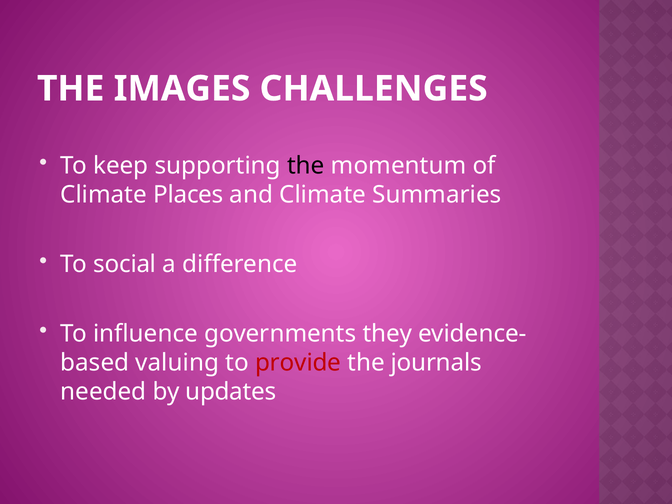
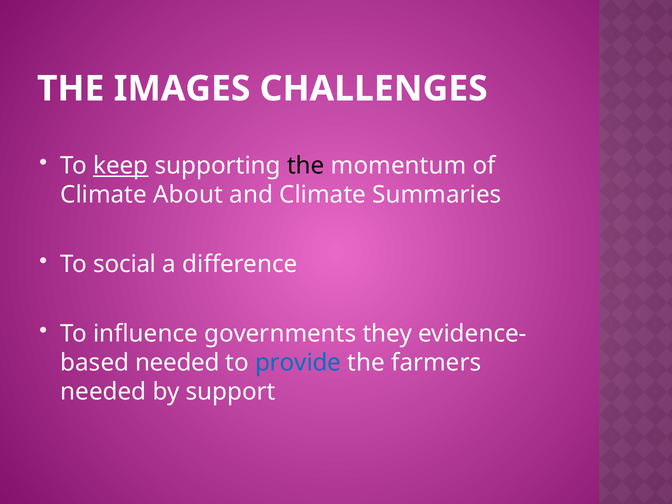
keep underline: none -> present
Places: Places -> About
valuing at (177, 363): valuing -> needed
provide colour: red -> blue
journals: journals -> farmers
updates: updates -> support
